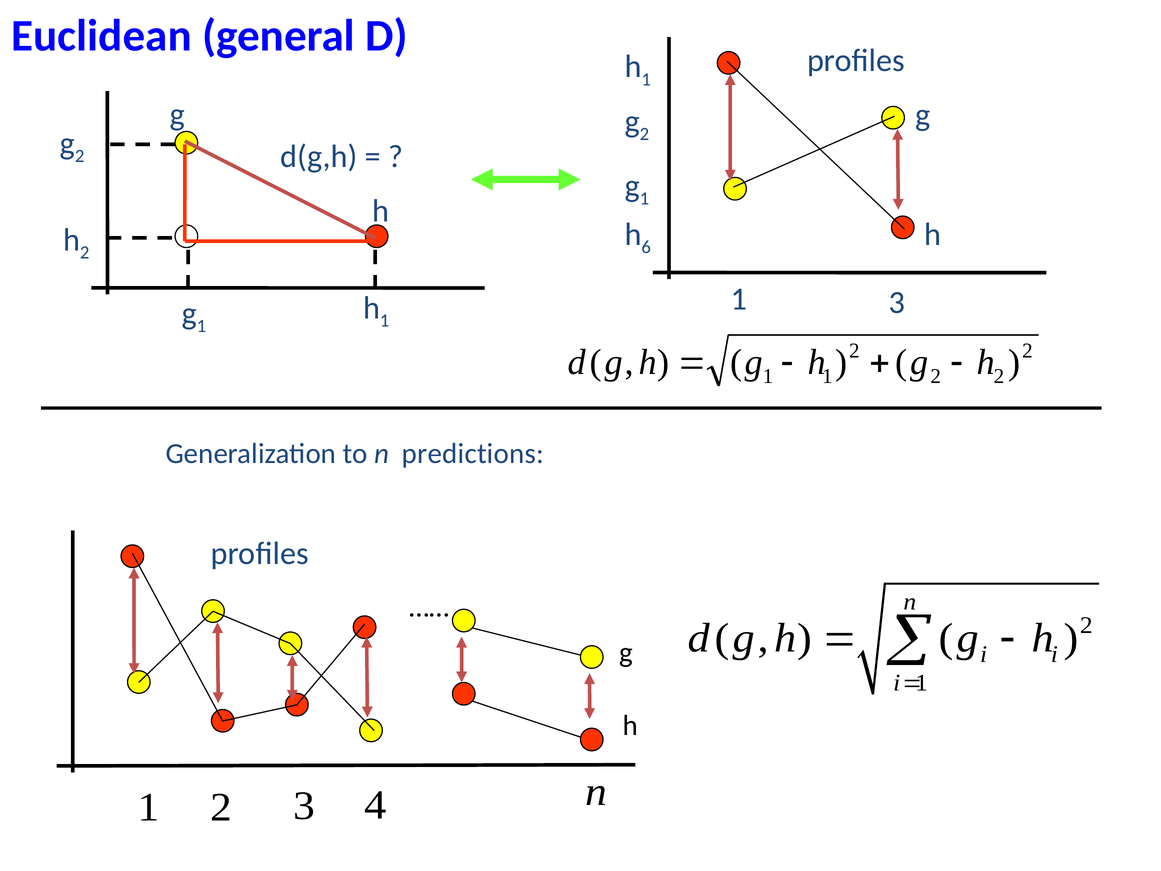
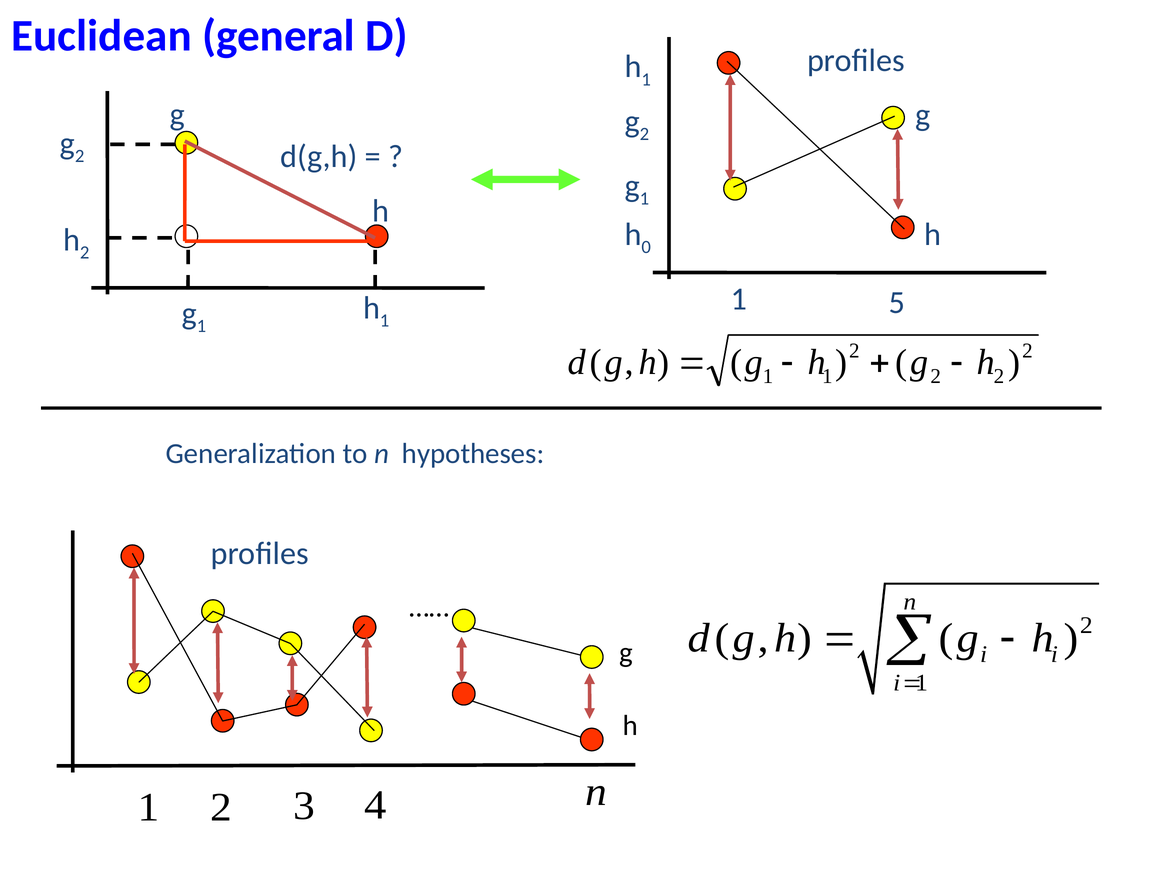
6: 6 -> 0
3 at (897, 302): 3 -> 5
predictions: predictions -> hypotheses
